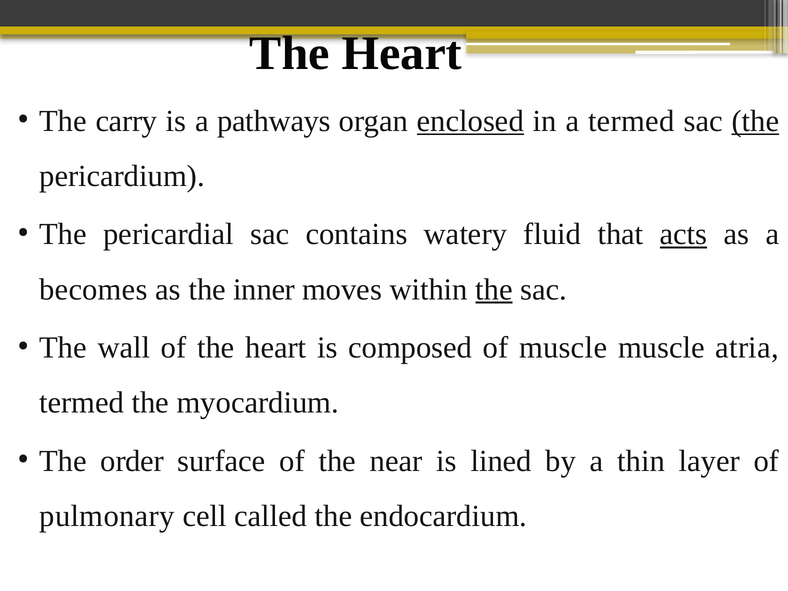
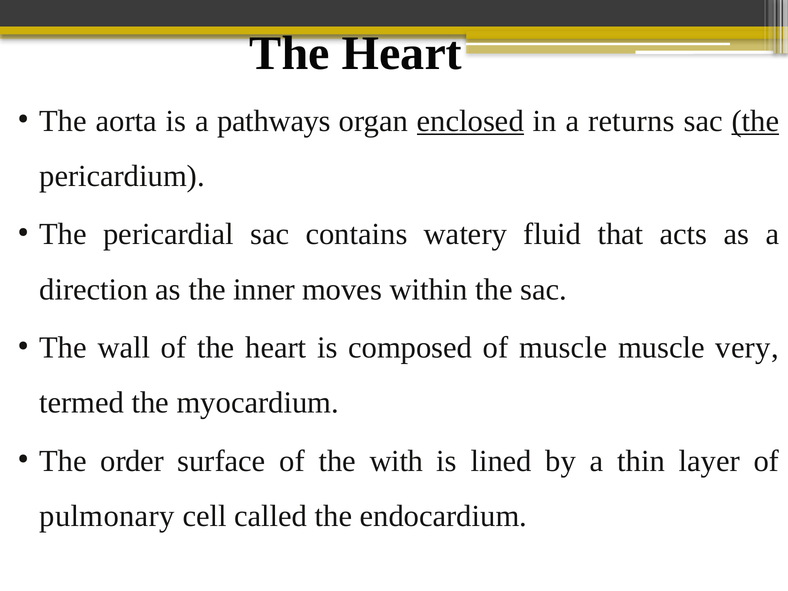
carry: carry -> aorta
a termed: termed -> returns
acts underline: present -> none
becomes: becomes -> direction
the at (494, 289) underline: present -> none
atria: atria -> very
near: near -> with
